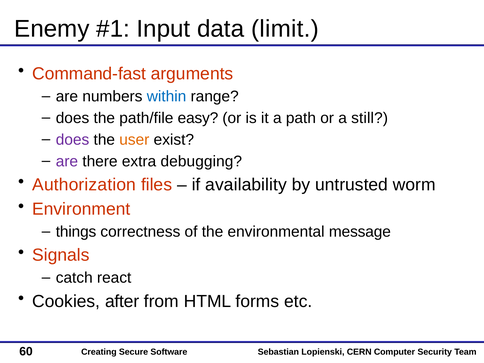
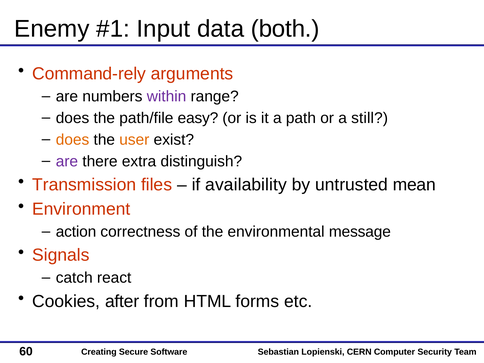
limit: limit -> both
Command-fast: Command-fast -> Command-rely
within colour: blue -> purple
does at (73, 140) colour: purple -> orange
debugging: debugging -> distinguish
Authorization: Authorization -> Transmission
worm: worm -> mean
things: things -> action
